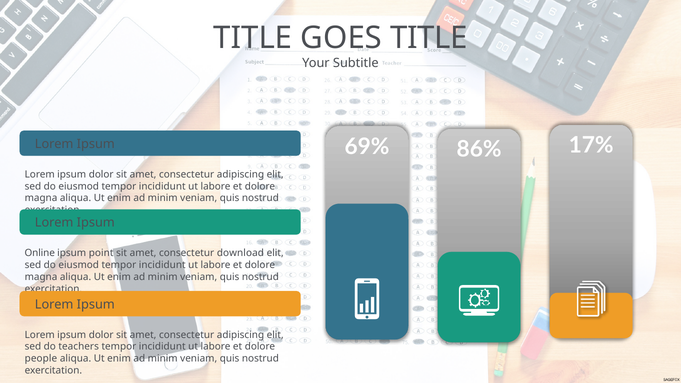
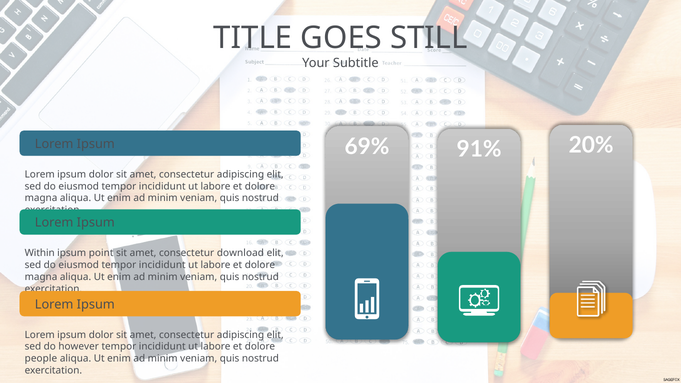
GOES TITLE: TITLE -> STILL
17%: 17% -> 20%
86%: 86% -> 91%
Online: Online -> Within
teachers: teachers -> however
